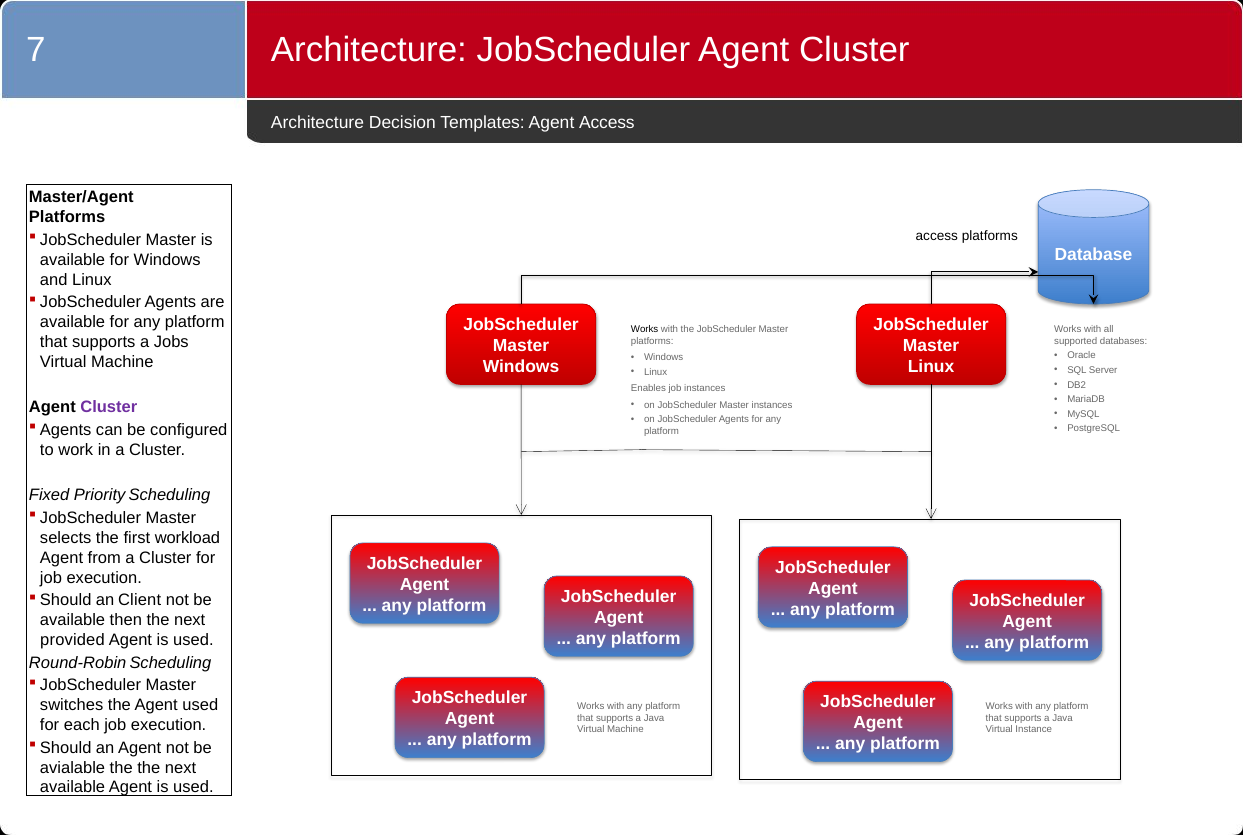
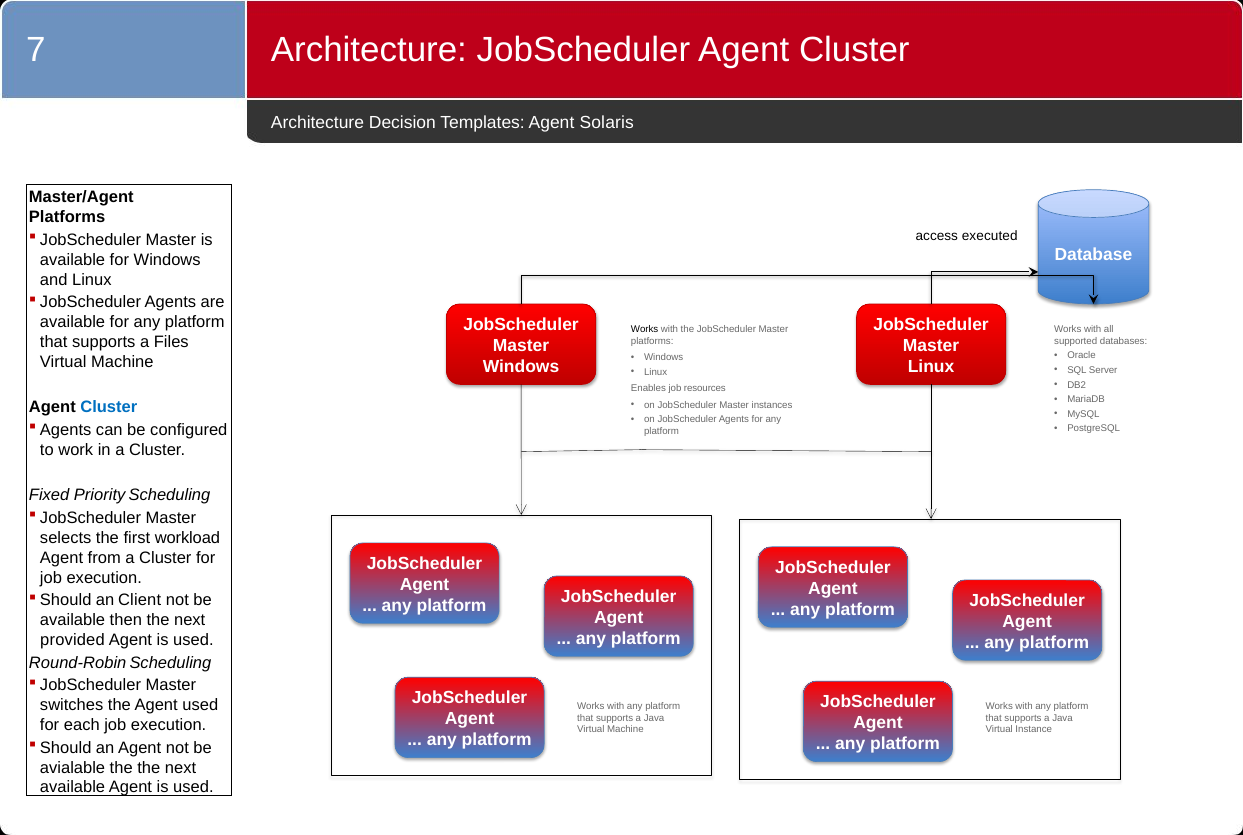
Agent Access: Access -> Solaris
access platforms: platforms -> executed
Jobs: Jobs -> Files
job instances: instances -> resources
Cluster at (109, 407) colour: purple -> blue
